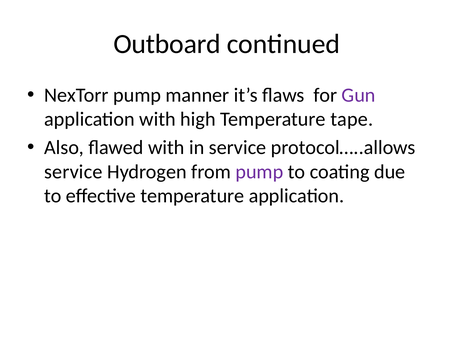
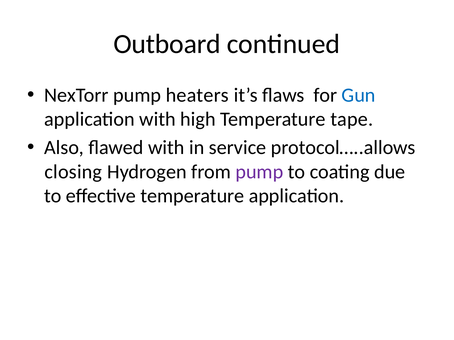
manner: manner -> heaters
Gun colour: purple -> blue
service at (73, 172): service -> closing
